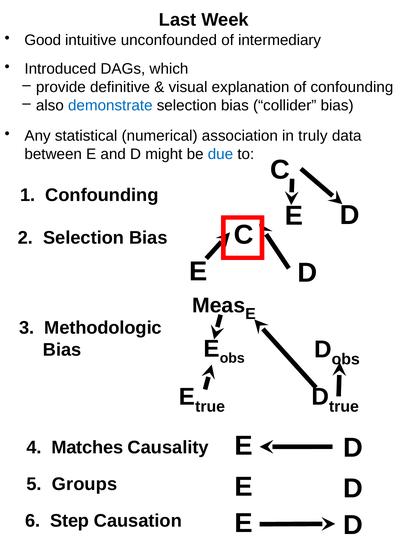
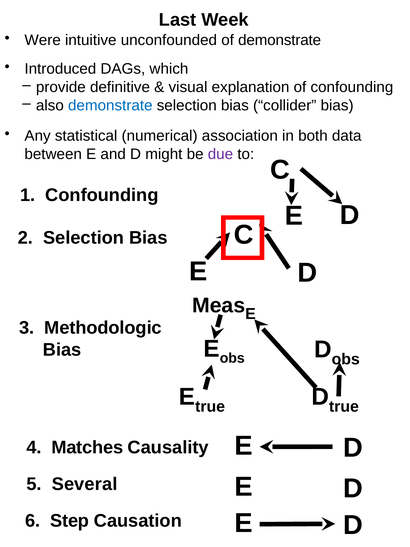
Good: Good -> Were
of intermediary: intermediary -> demonstrate
truly: truly -> both
due colour: blue -> purple
Groups: Groups -> Several
